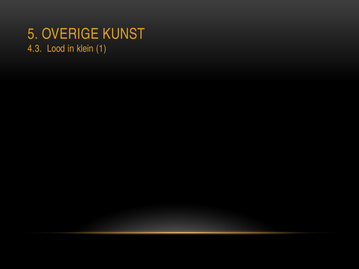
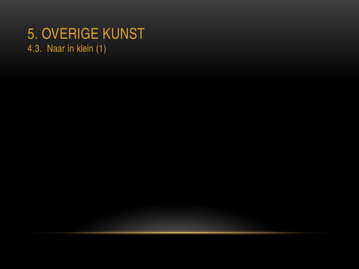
Lood: Lood -> Naar
